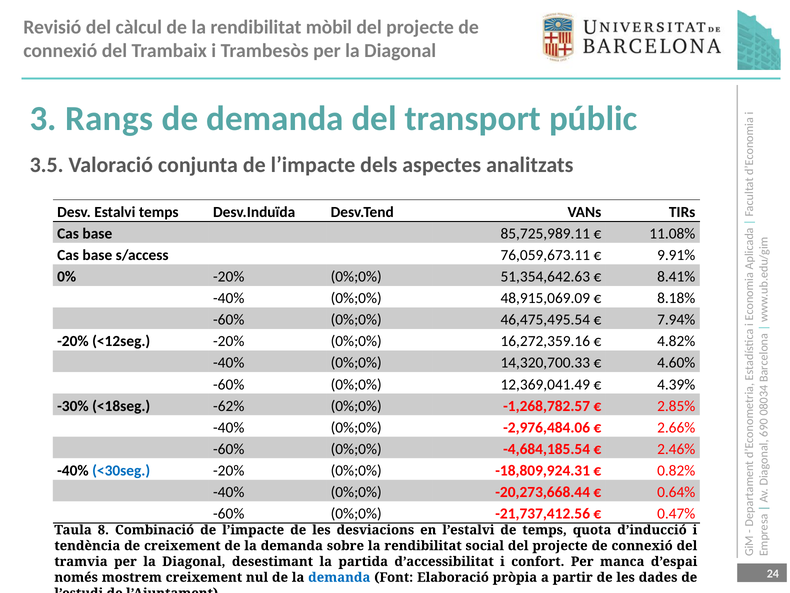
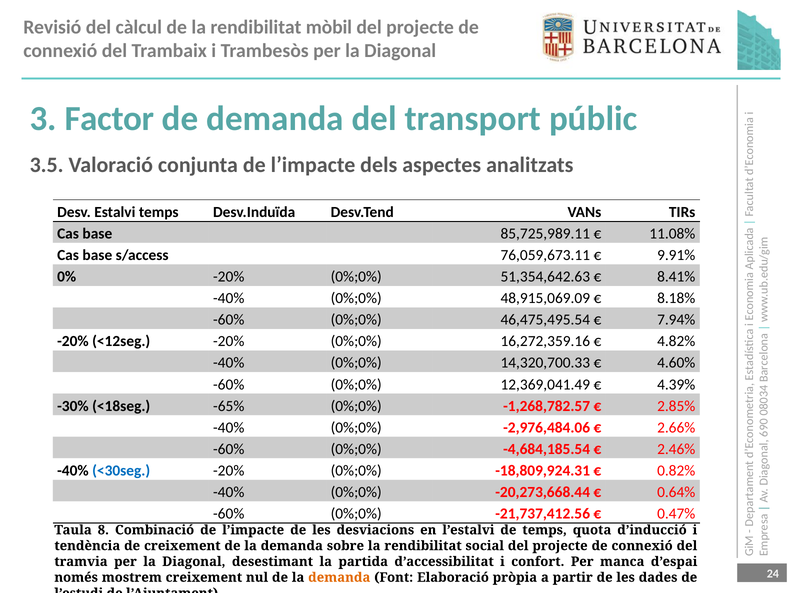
Rangs: Rangs -> Factor
-62%: -62% -> -65%
demanda at (339, 577) colour: blue -> orange
